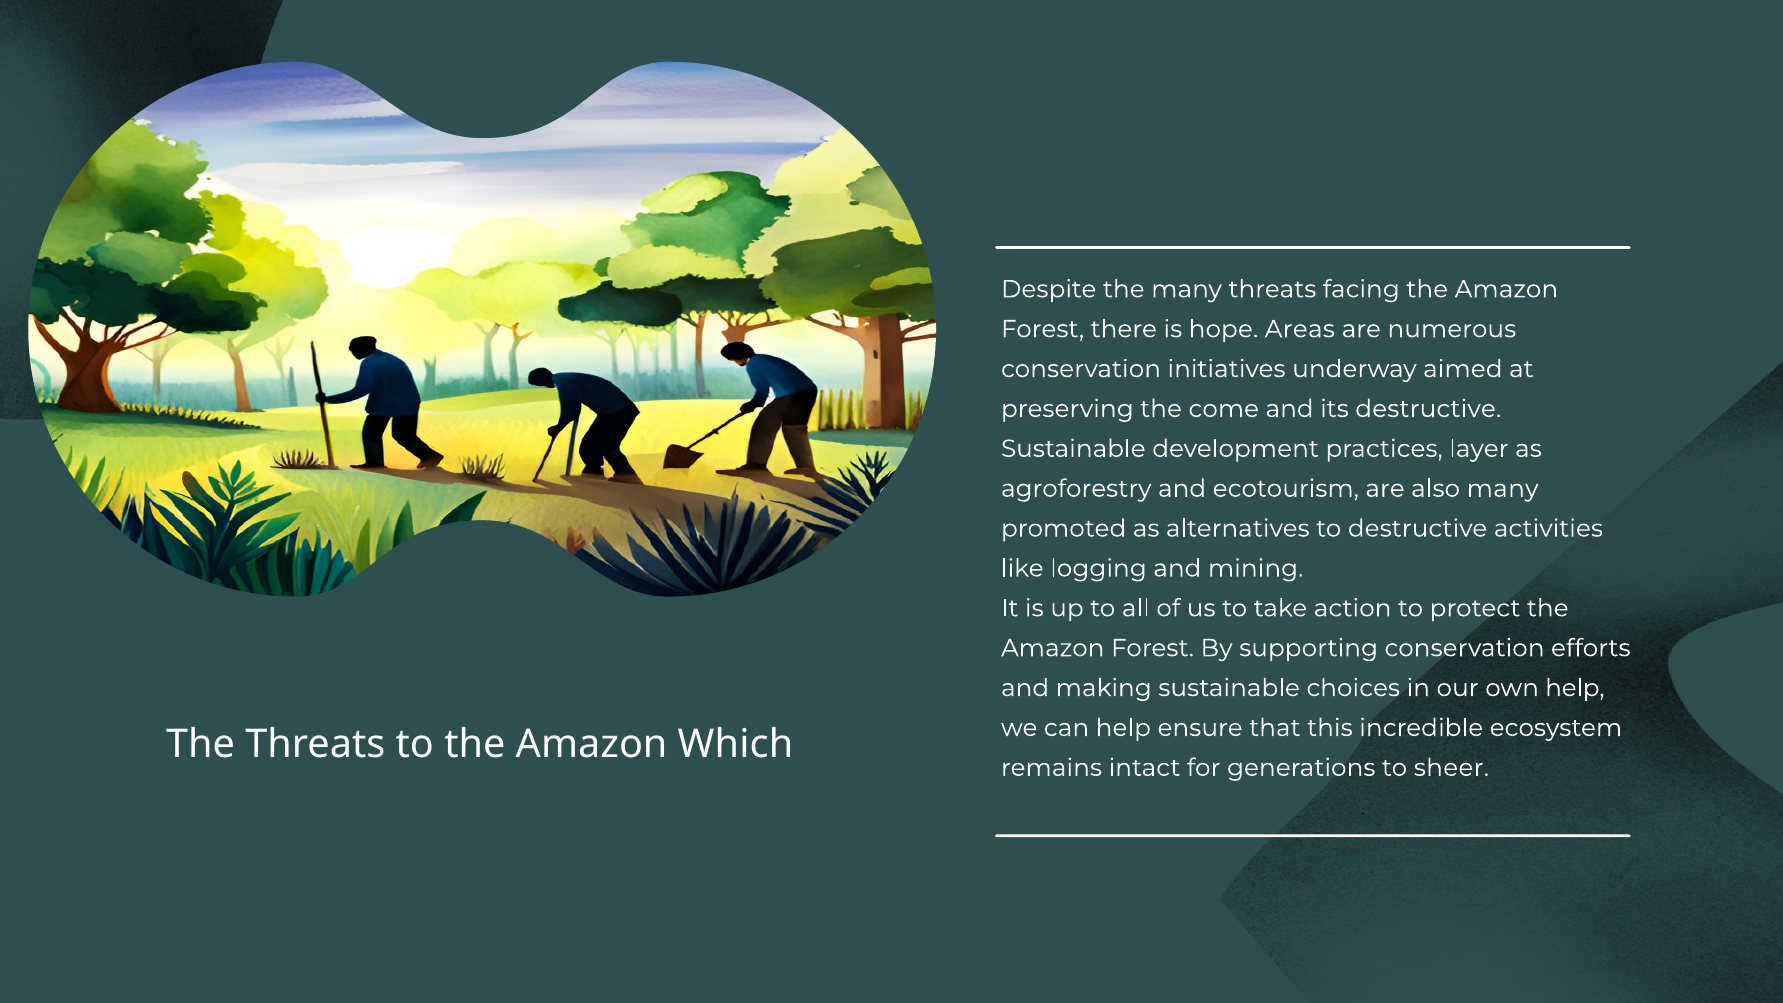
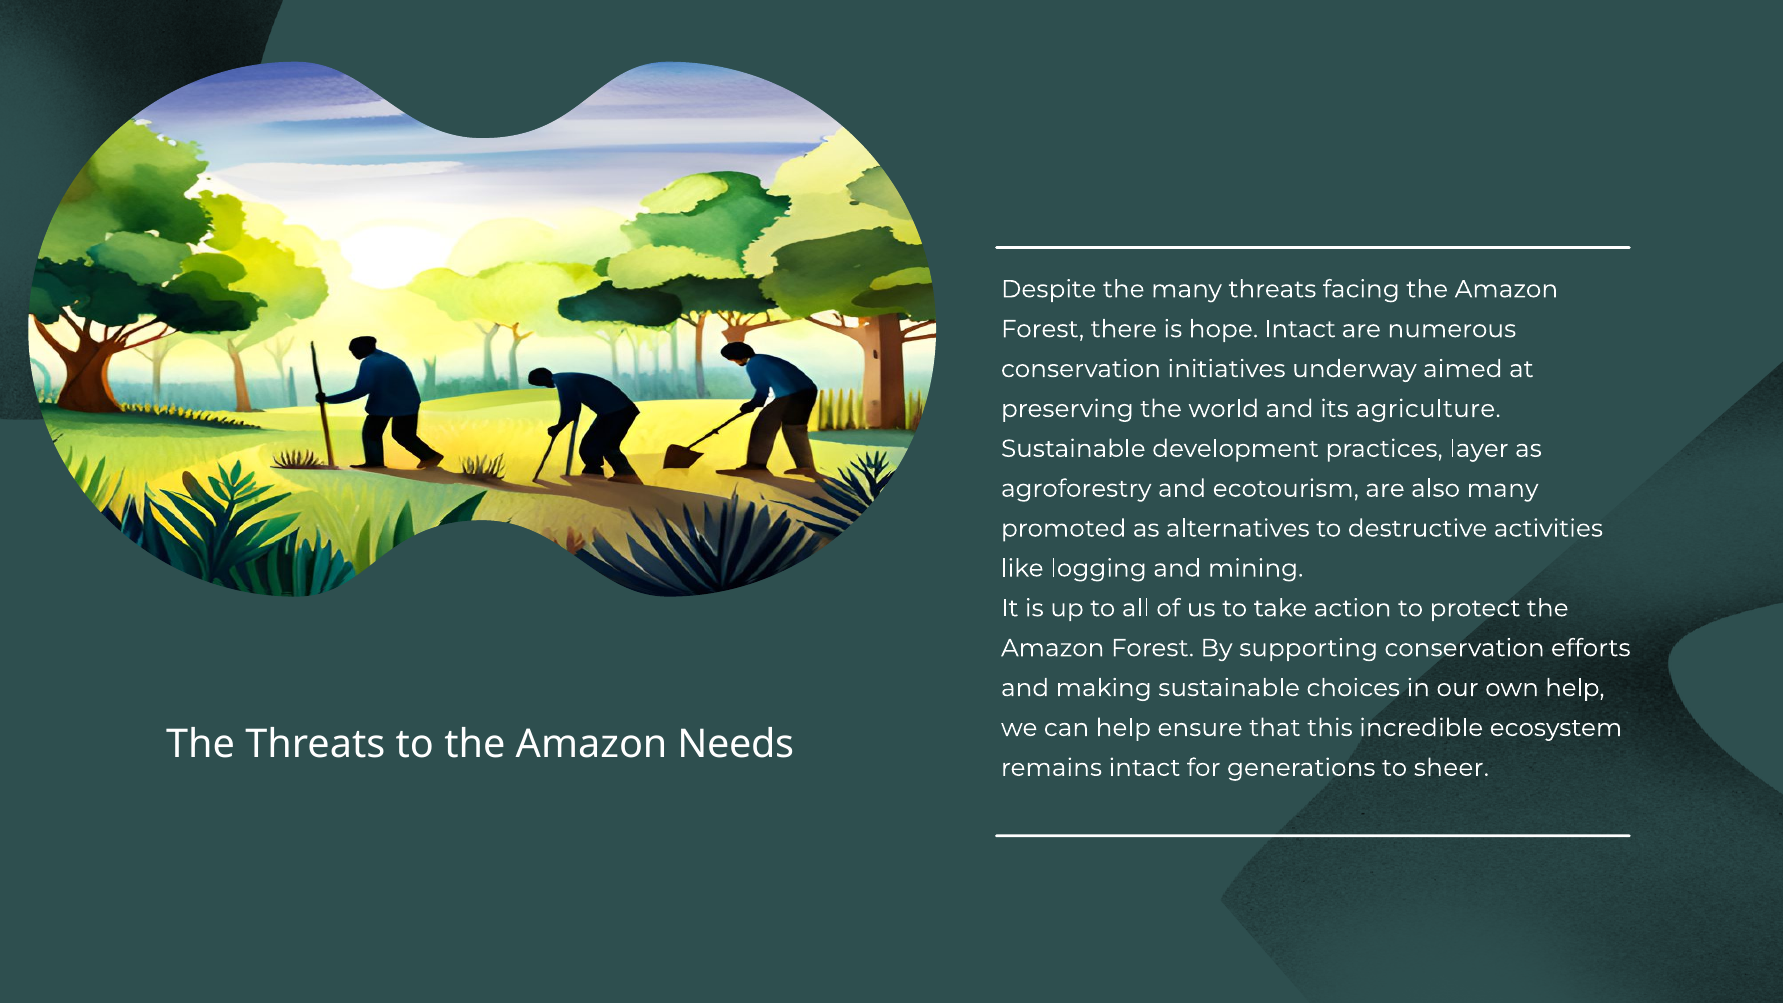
hope Areas: Areas -> Intact
come: come -> world
its destructive: destructive -> agriculture
Which: Which -> Needs
